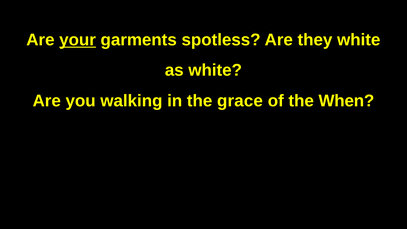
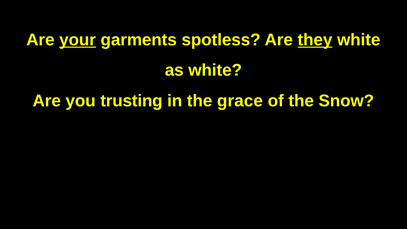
they underline: none -> present
walking: walking -> trusting
When: When -> Snow
